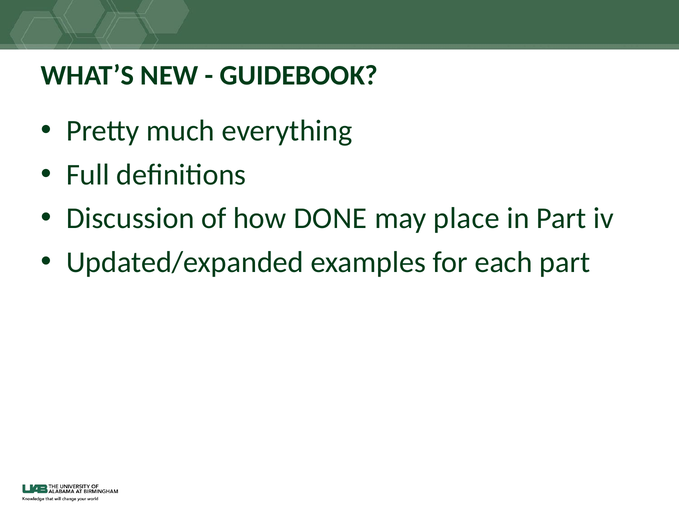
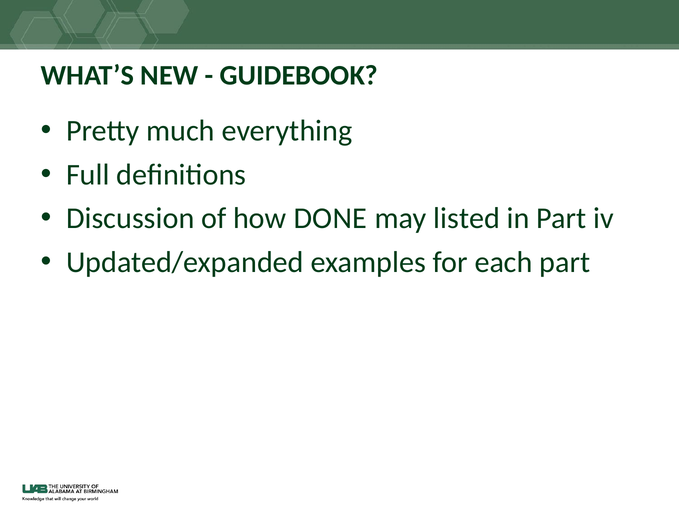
place: place -> listed
